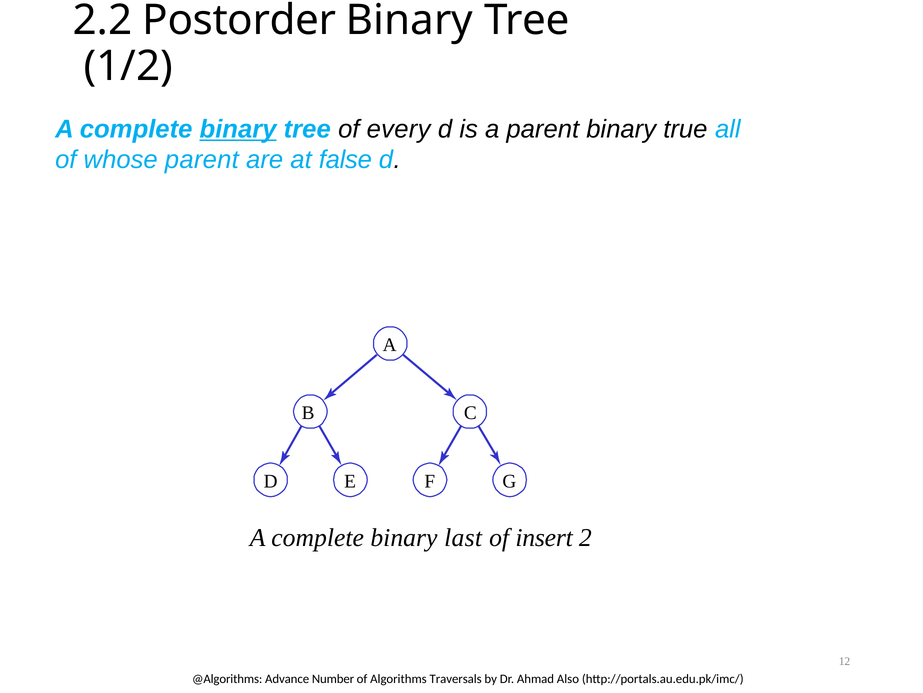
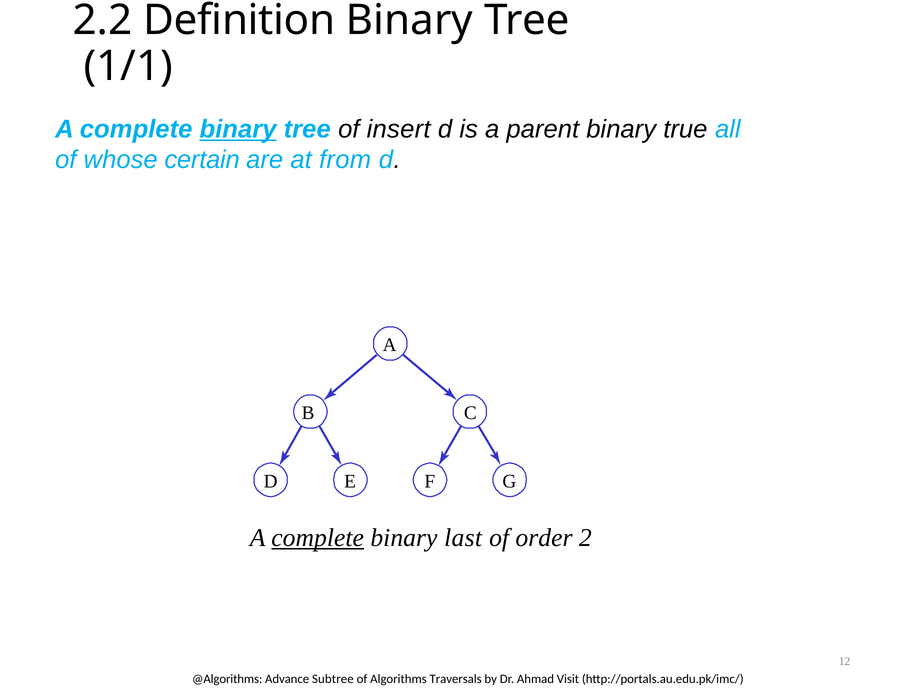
Postorder: Postorder -> Definition
1/2: 1/2 -> 1/1
every: every -> insert
whose parent: parent -> certain
false: false -> from
complete at (318, 537) underline: none -> present
insert: insert -> order
Number: Number -> Subtree
Also: Also -> Visit
